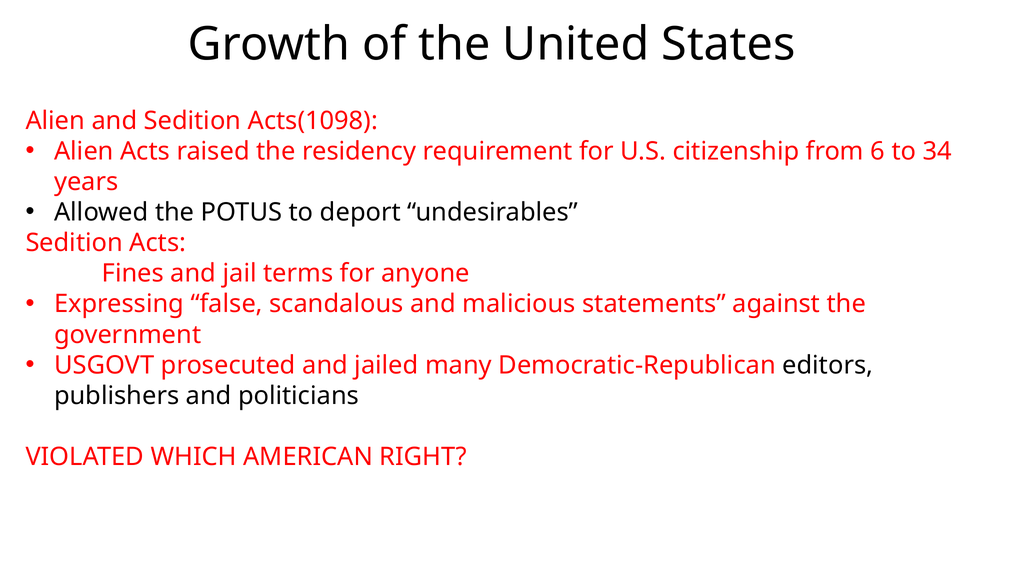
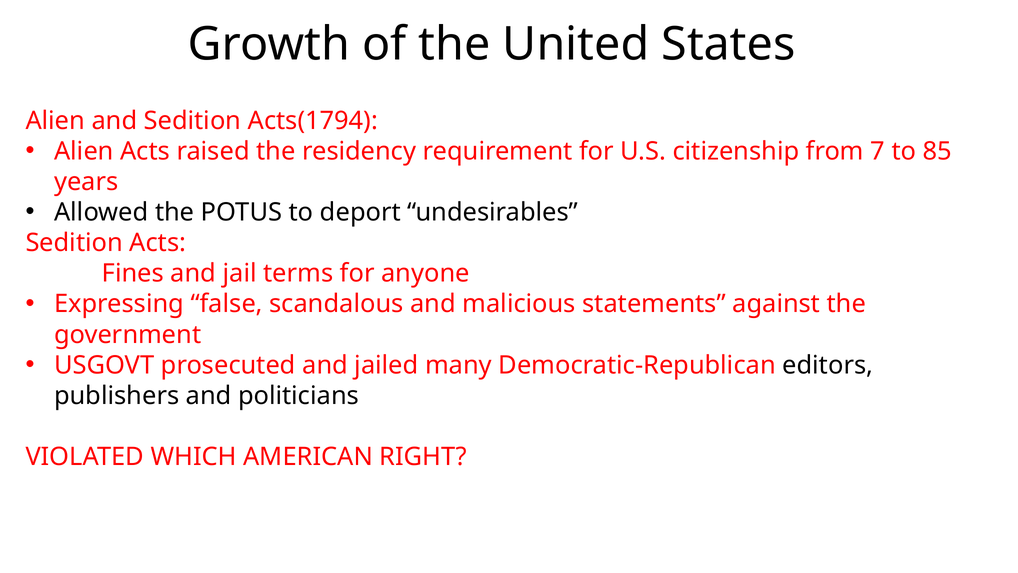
Acts(1098: Acts(1098 -> Acts(1794
6: 6 -> 7
34: 34 -> 85
